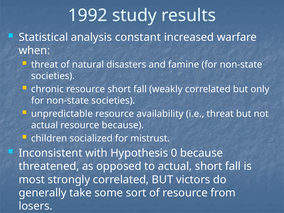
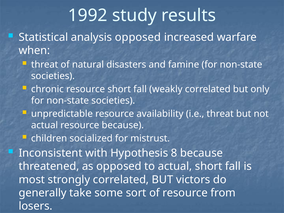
analysis constant: constant -> opposed
0: 0 -> 8
